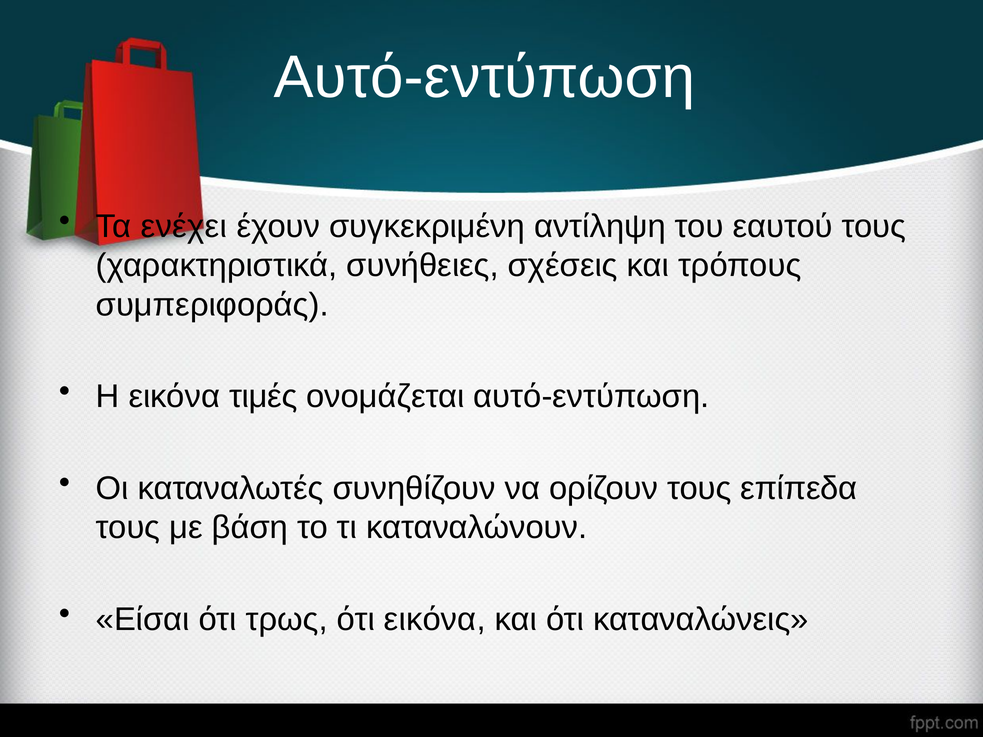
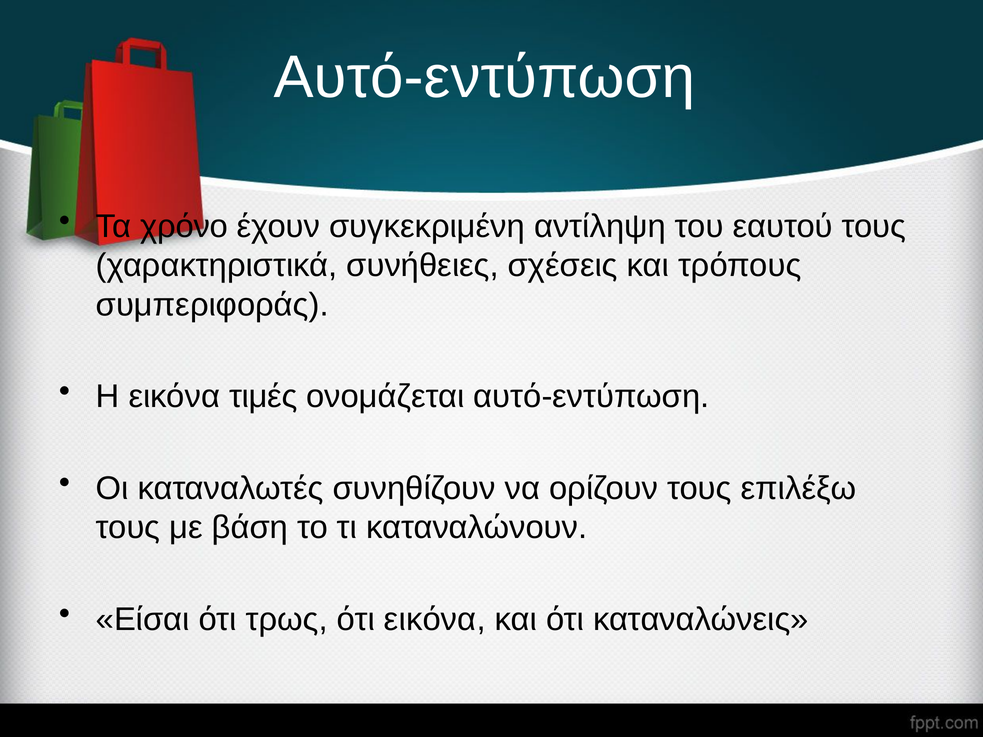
ενέχει: ενέχει -> χρόνο
επίπεδα: επίπεδα -> επιλέξω
